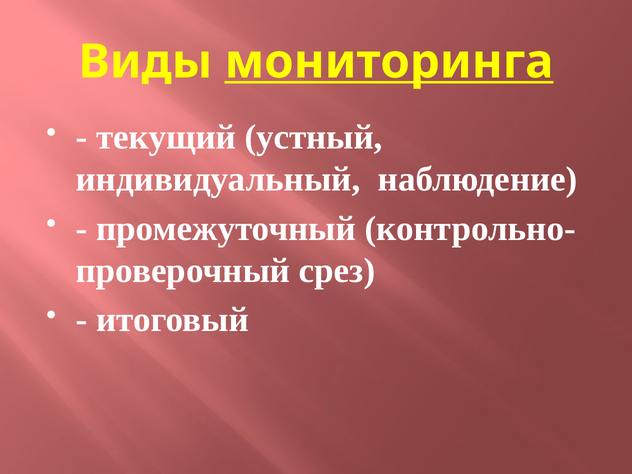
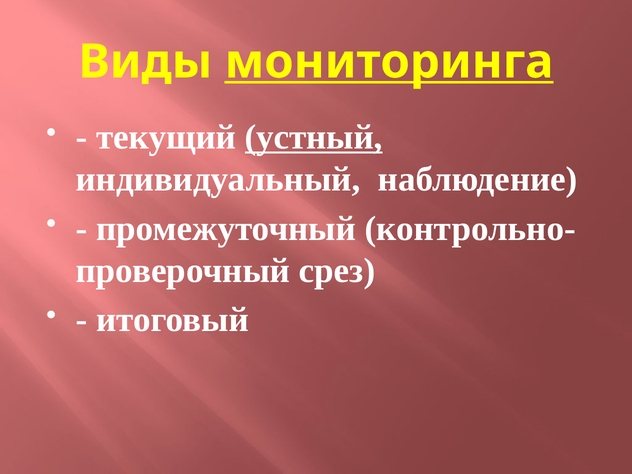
устный underline: none -> present
